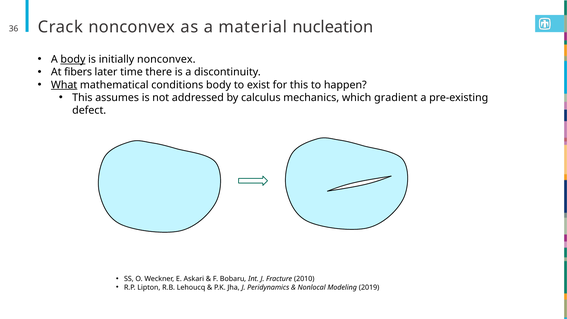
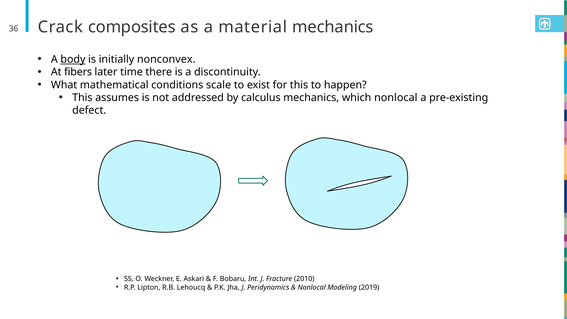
Crack nonconvex: nonconvex -> composites
material nucleation: nucleation -> mechanics
What underline: present -> none
conditions body: body -> scale
which gradient: gradient -> nonlocal
